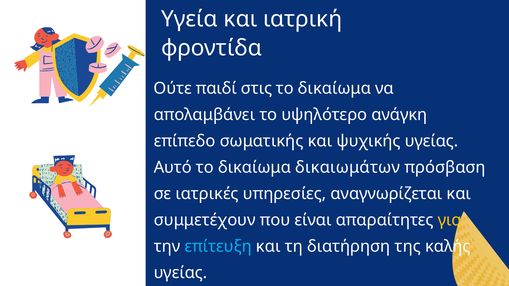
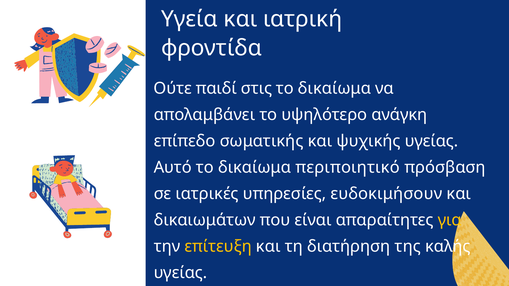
δικαιωμάτων: δικαιωμάτων -> περιποιητικό
αναγνωρίζεται: αναγνωρίζεται -> ευδοκιμήσουν
συμμετέχουν: συμμετέχουν -> δικαιωμάτων
επίτευξη colour: light blue -> yellow
